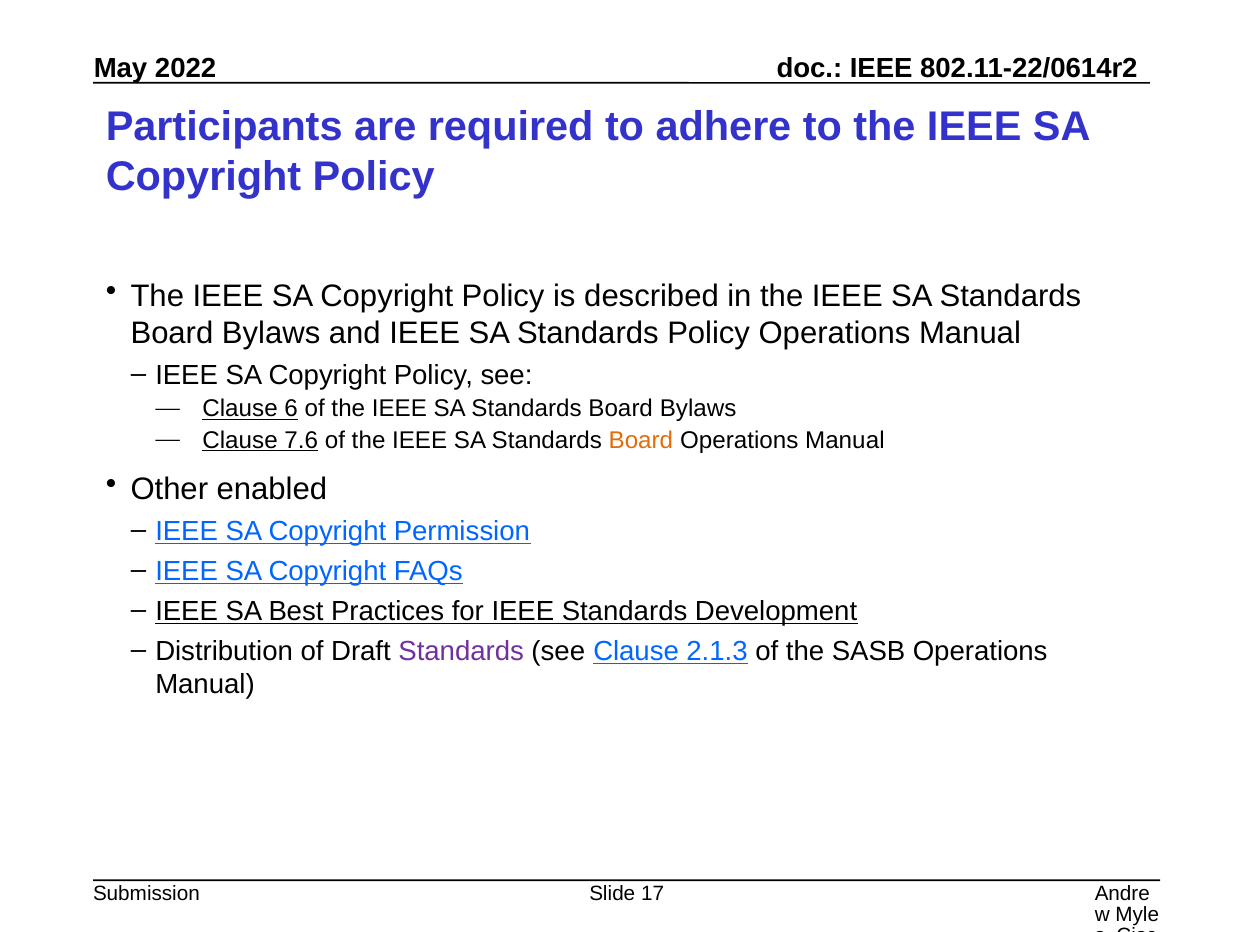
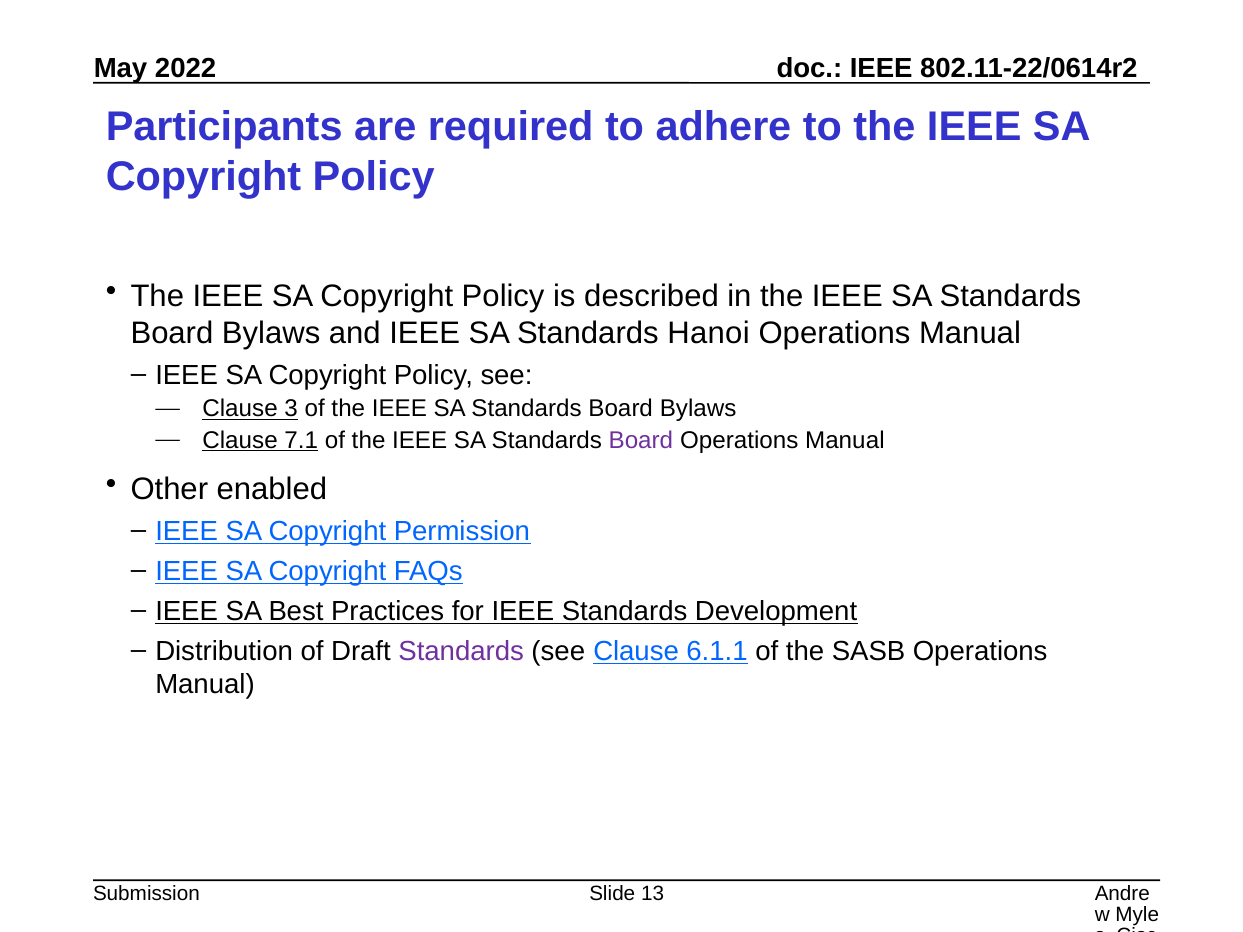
Standards Policy: Policy -> Hanoi
6: 6 -> 3
7.6: 7.6 -> 7.1
Board at (641, 440) colour: orange -> purple
2.1.3: 2.1.3 -> 6.1.1
17: 17 -> 13
